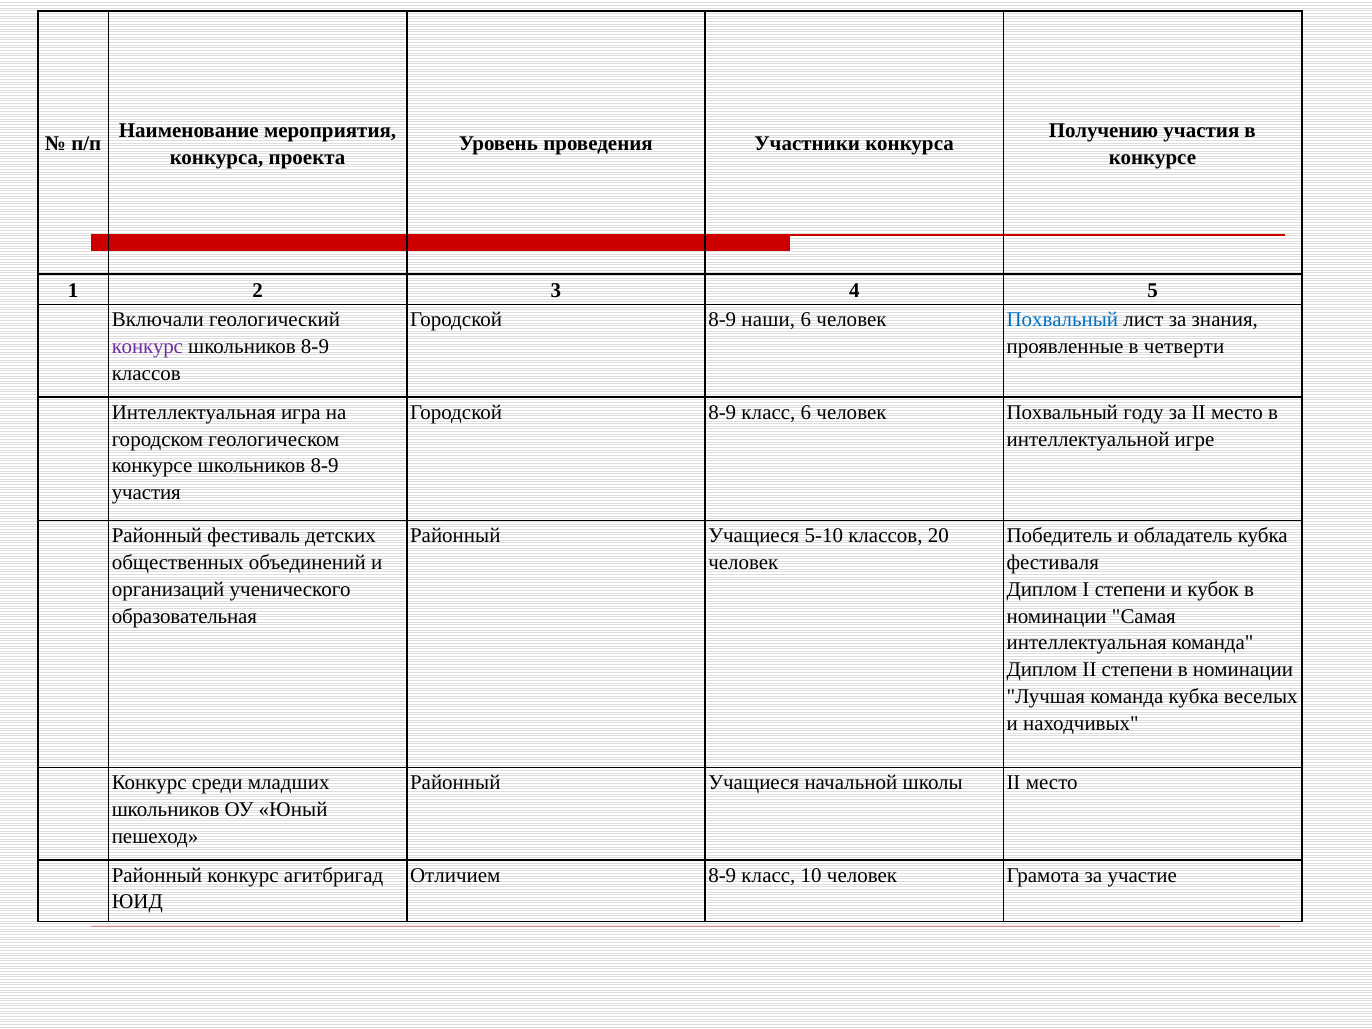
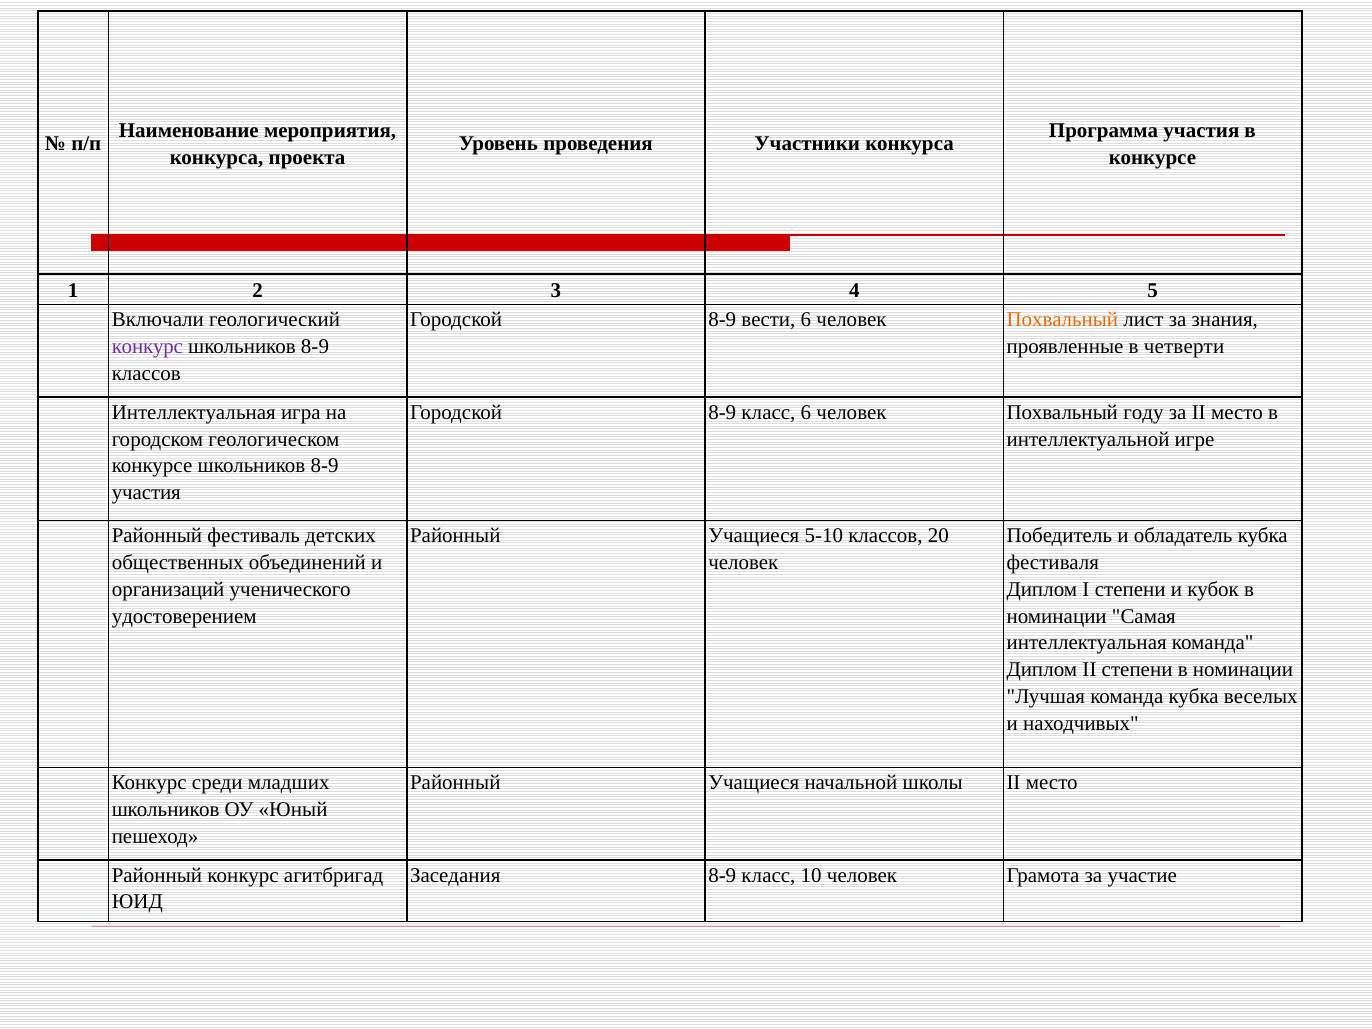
Получению: Получению -> Программа
наши: наши -> вести
Похвальный at (1062, 320) colour: blue -> orange
образовательная: образовательная -> удостоверением
Отличием: Отличием -> Заседания
